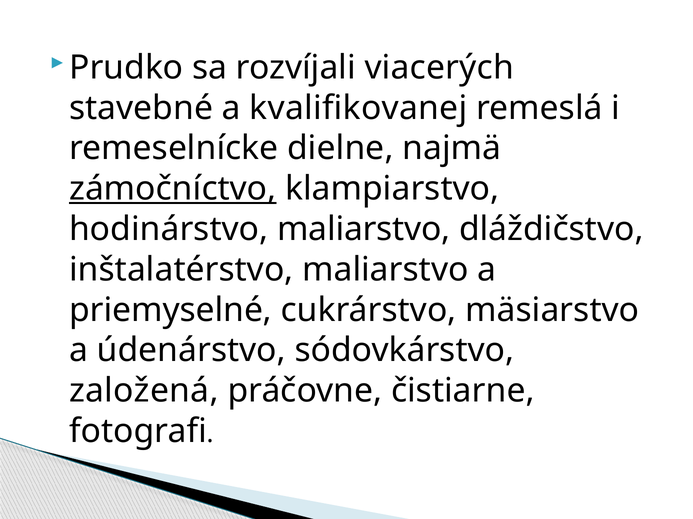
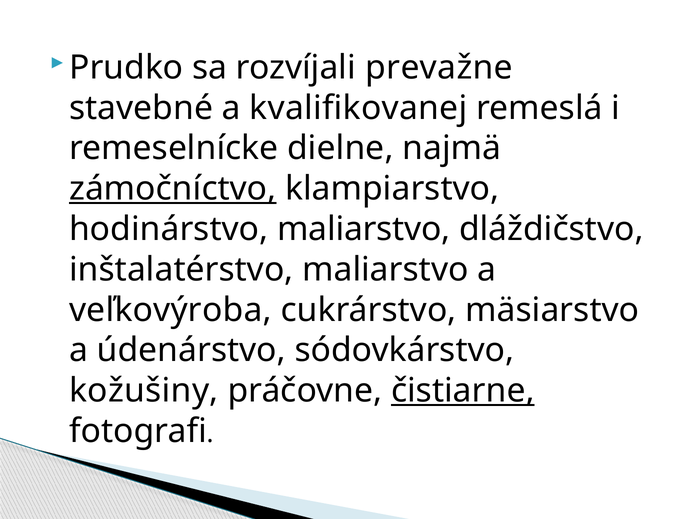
viacerých: viacerých -> prevažne
priemyselné: priemyselné -> veľkovýroba
založená: založená -> kožušiny
čistiarne underline: none -> present
